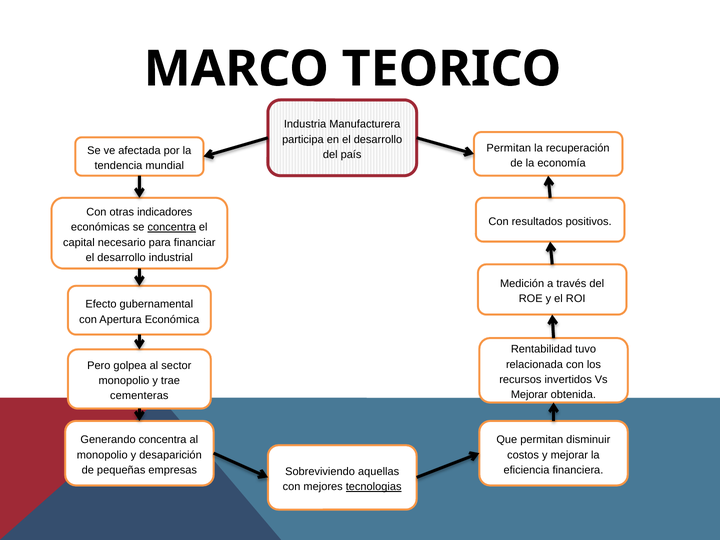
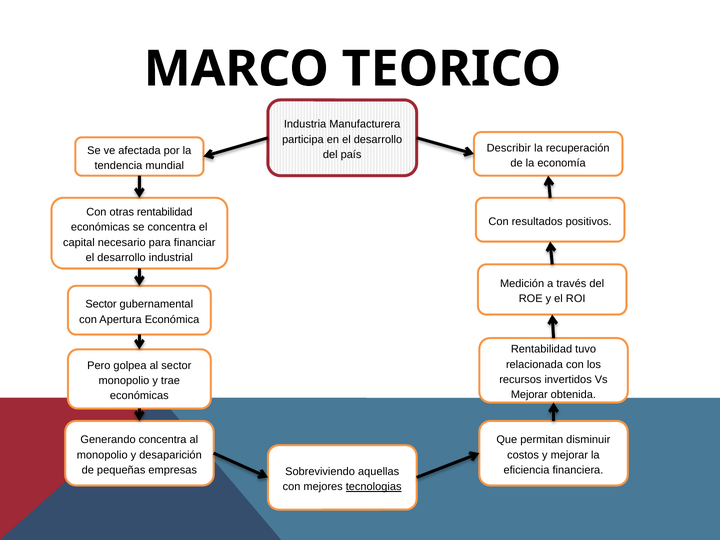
Permitan at (509, 148): Permitan -> Describir
otras indicadores: indicadores -> rentabilidad
concentra at (172, 227) underline: present -> none
Efecto at (101, 304): Efecto -> Sector
cementeras at (139, 396): cementeras -> económicas
